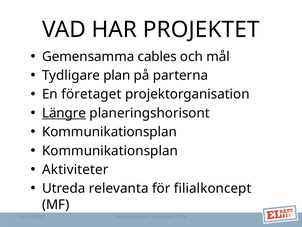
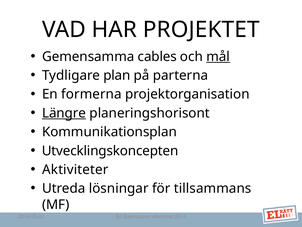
mål underline: none -> present
företaget: företaget -> formerna
Kommunikationsplan at (110, 150): Kommunikationsplan -> Utvecklingskoncepten
relevanta: relevanta -> lösningar
filialkoncept: filialkoncept -> tillsammans
